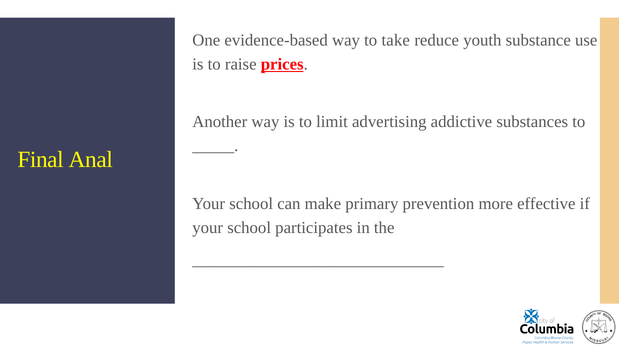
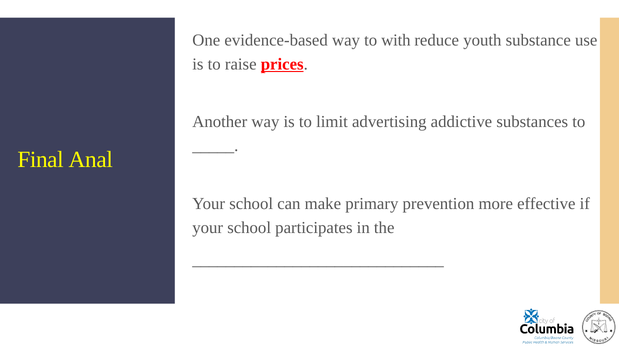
take: take -> with
